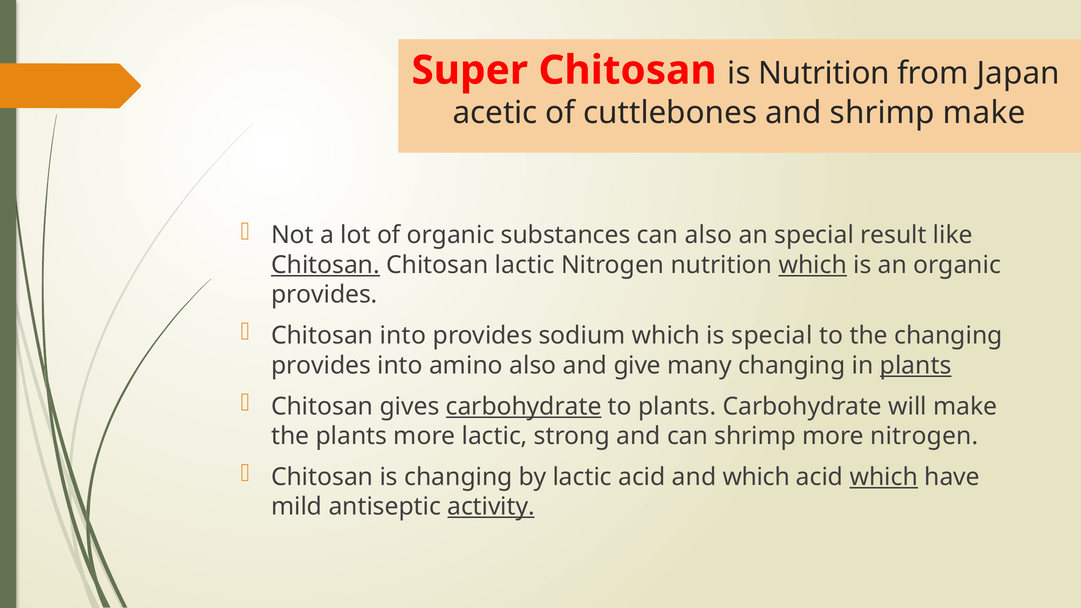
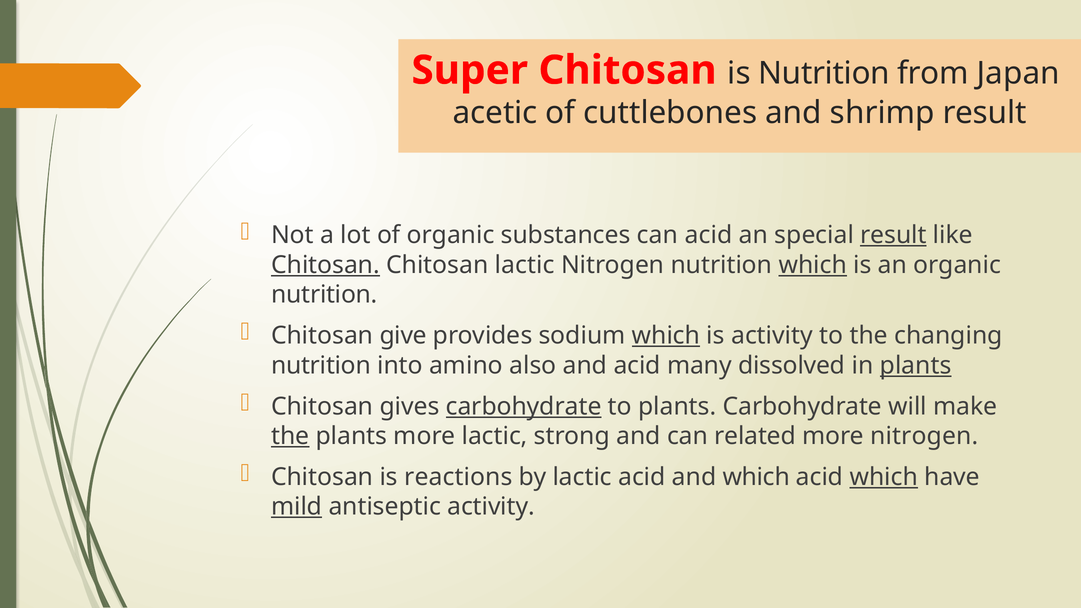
shrimp make: make -> result
can also: also -> acid
result at (893, 235) underline: none -> present
provides at (324, 295): provides -> nutrition
Chitosan into: into -> give
which at (666, 336) underline: none -> present
is special: special -> activity
provides at (321, 365): provides -> nutrition
and give: give -> acid
many changing: changing -> dissolved
the at (290, 436) underline: none -> present
can shrimp: shrimp -> related
is changing: changing -> reactions
mild underline: none -> present
activity at (491, 507) underline: present -> none
